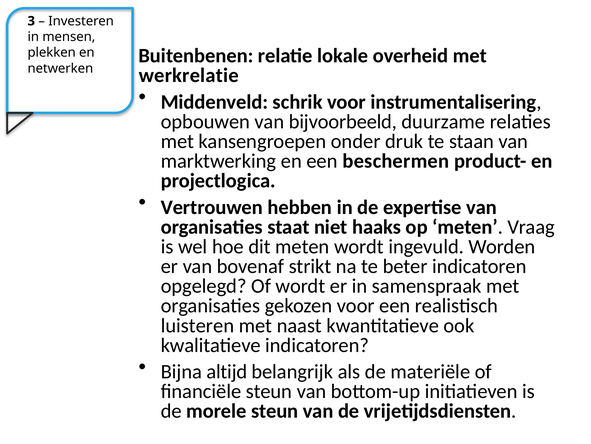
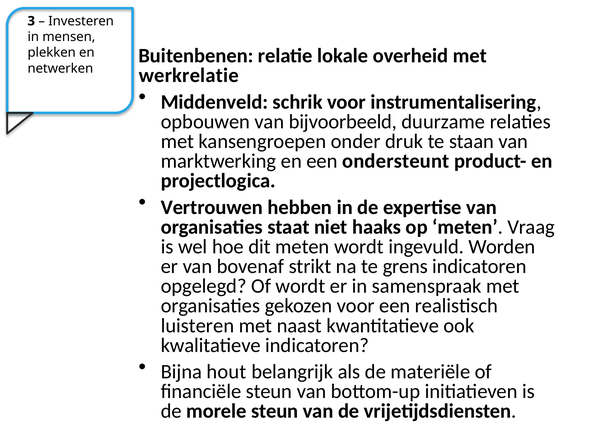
beschermen: beschermen -> ondersteunt
beter: beter -> grens
altijd: altijd -> hout
